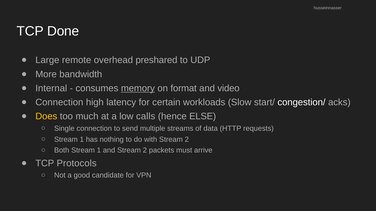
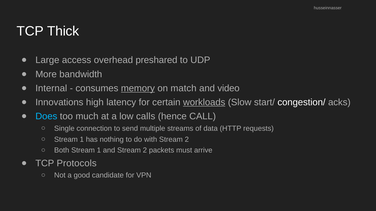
Done: Done -> Thick
remote: remote -> access
format: format -> match
Connection at (59, 103): Connection -> Innovations
workloads underline: none -> present
Does colour: yellow -> light blue
ELSE: ELSE -> CALL
